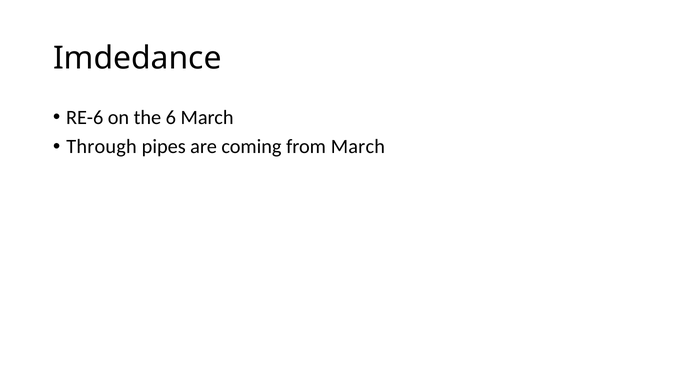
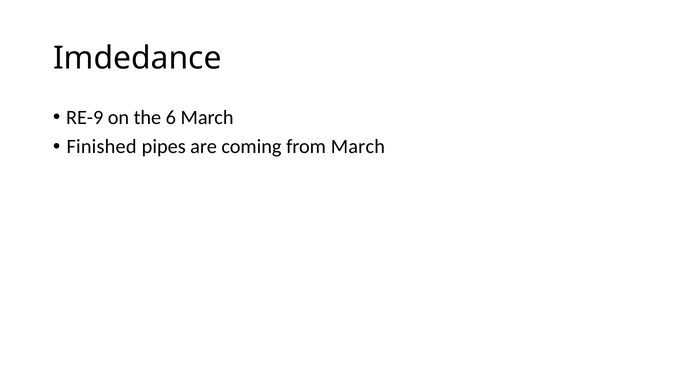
RE-6: RE-6 -> RE-9
Through: Through -> Finished
